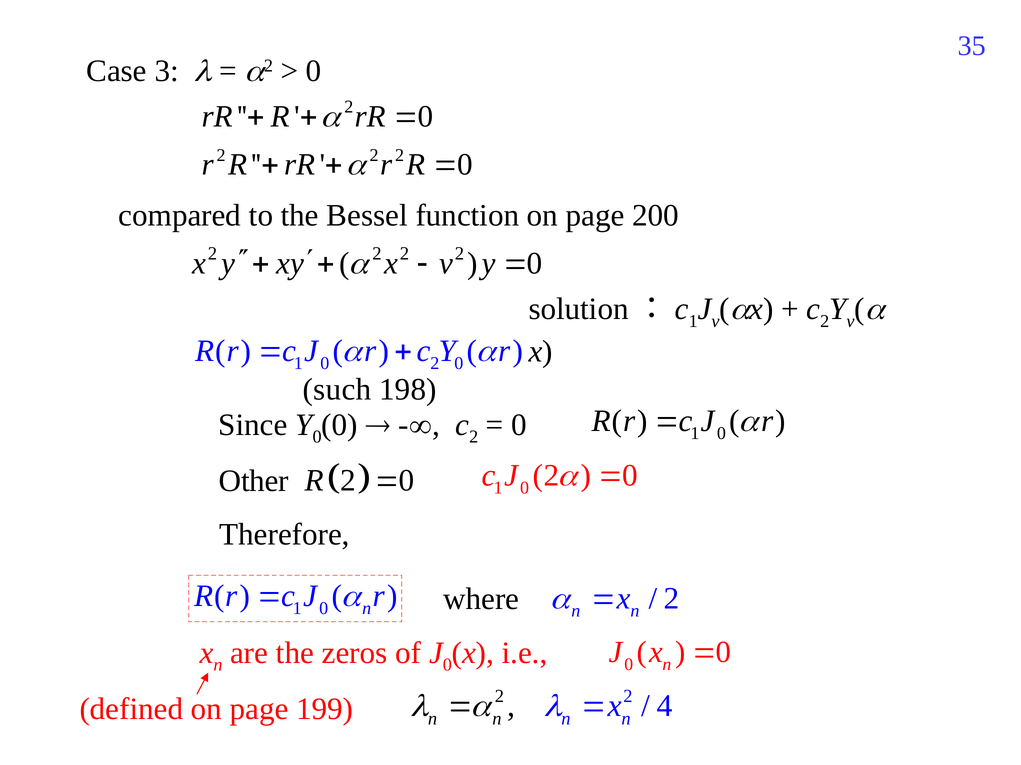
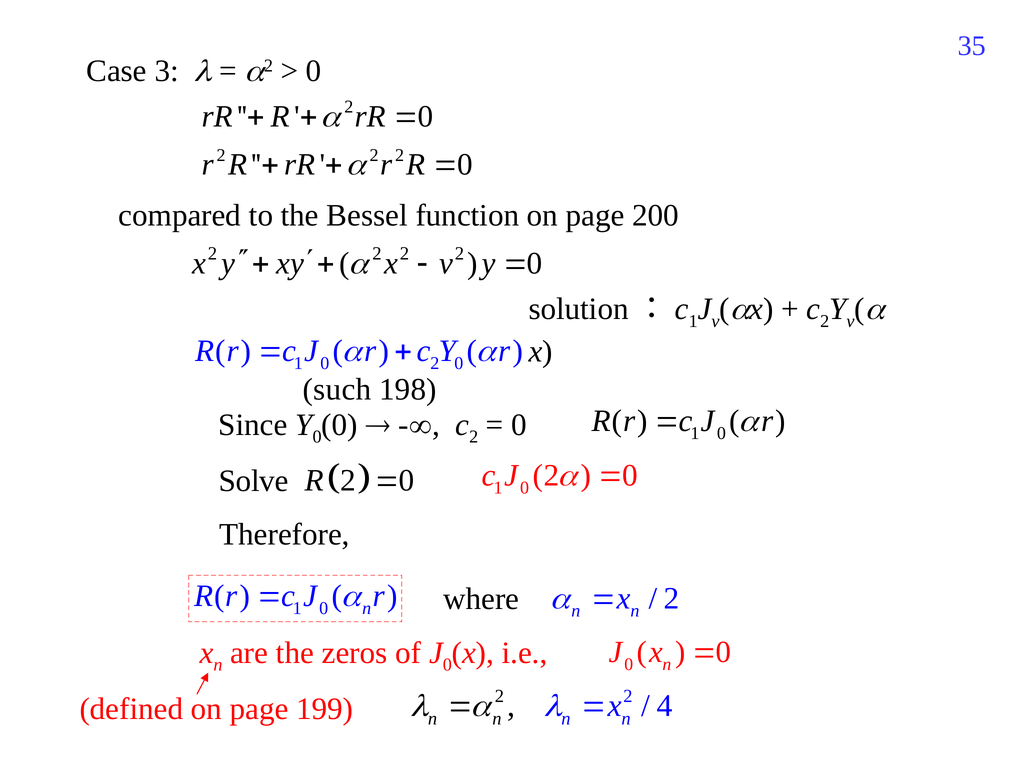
Other: Other -> Solve
